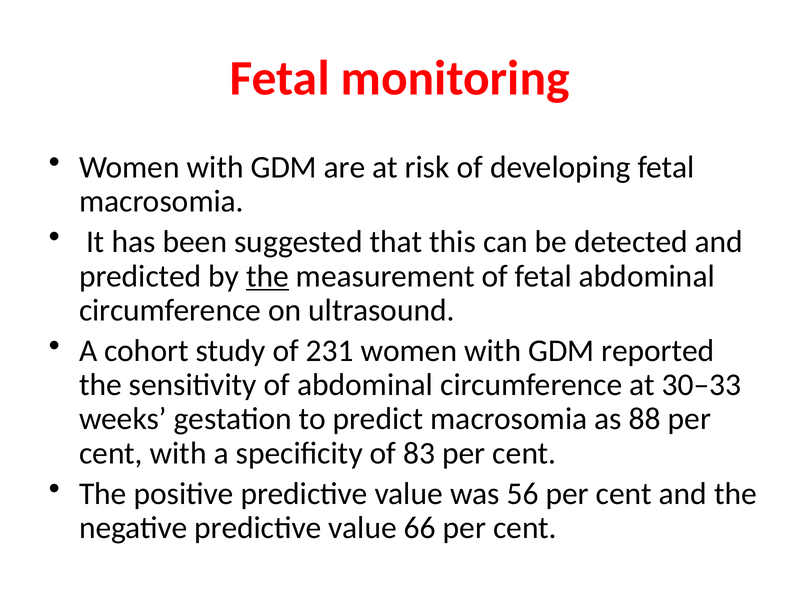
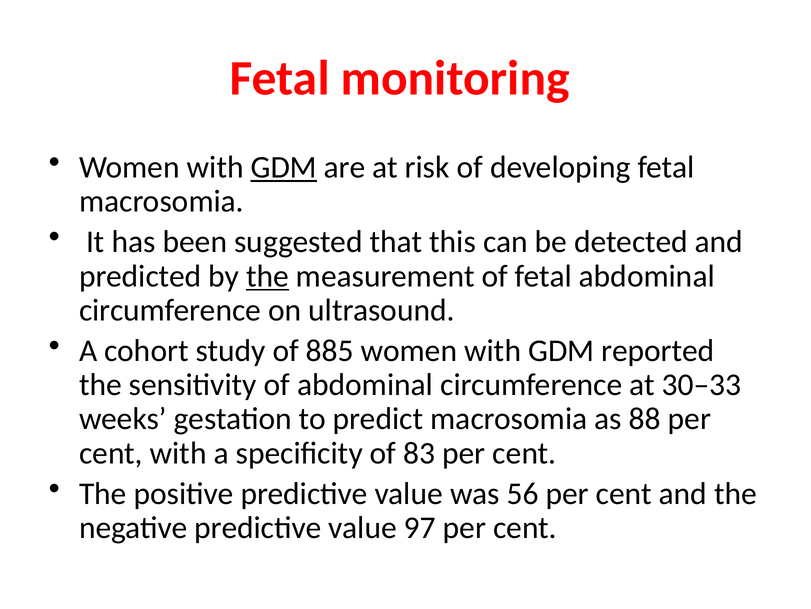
GDM at (284, 167) underline: none -> present
231: 231 -> 885
66: 66 -> 97
